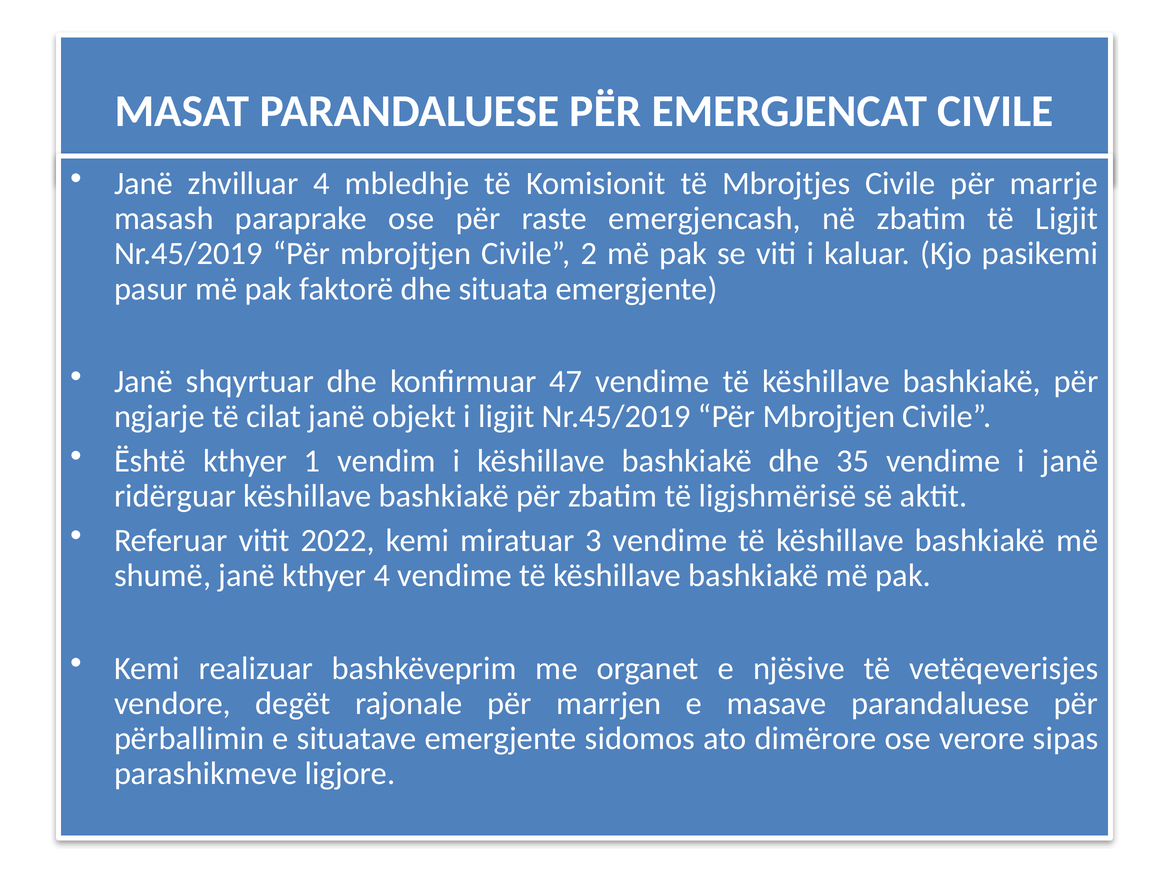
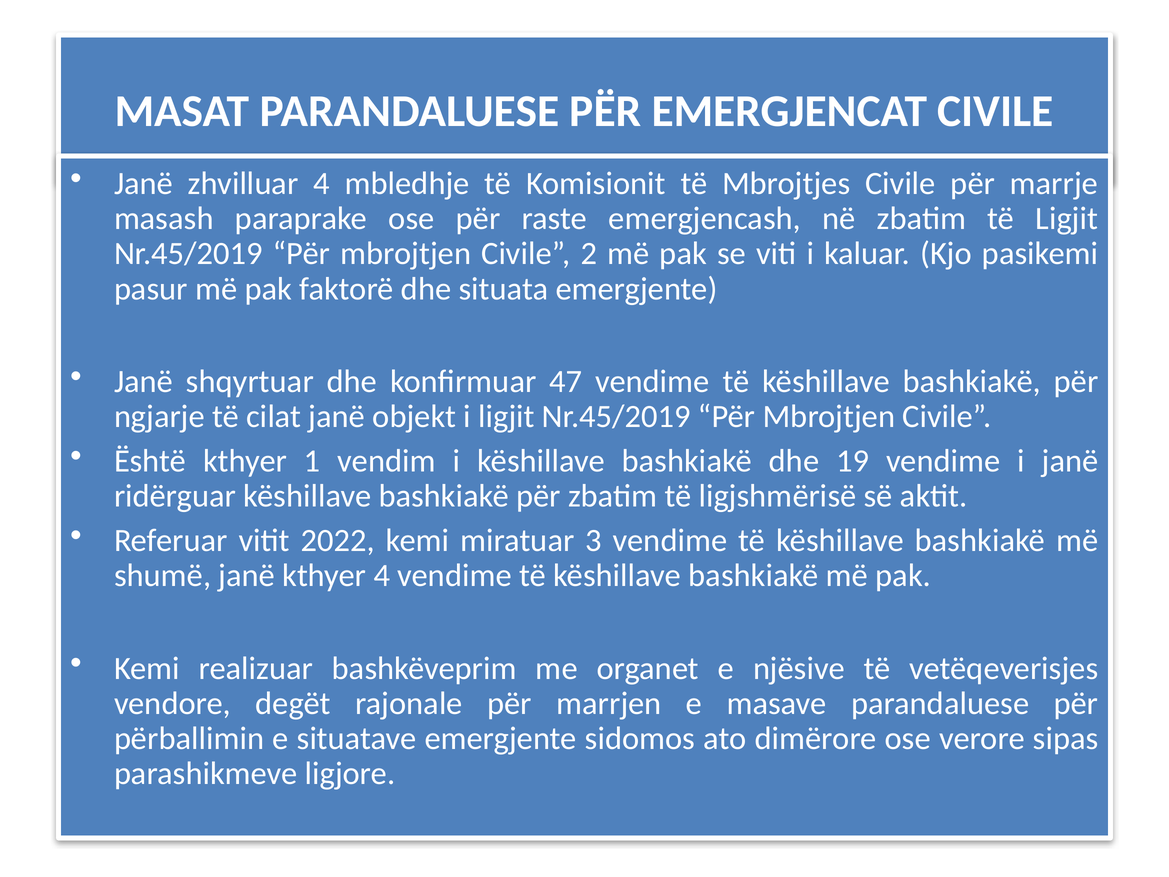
35: 35 -> 19
